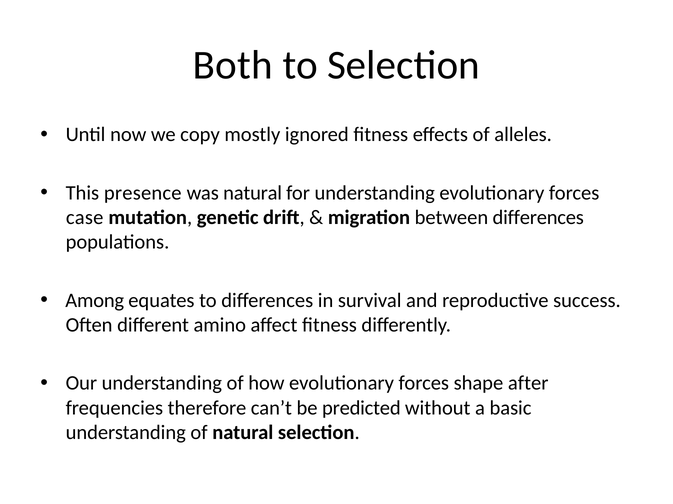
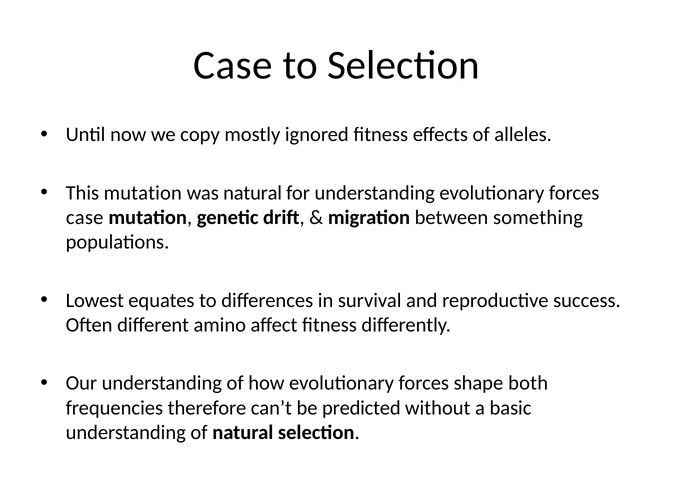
Both at (233, 65): Both -> Case
This presence: presence -> mutation
between differences: differences -> something
Among: Among -> Lowest
after: after -> both
